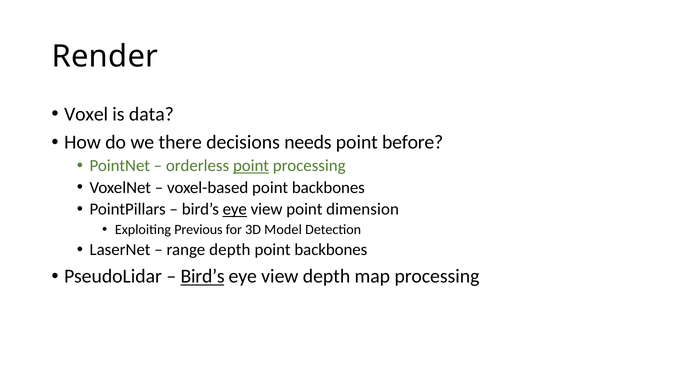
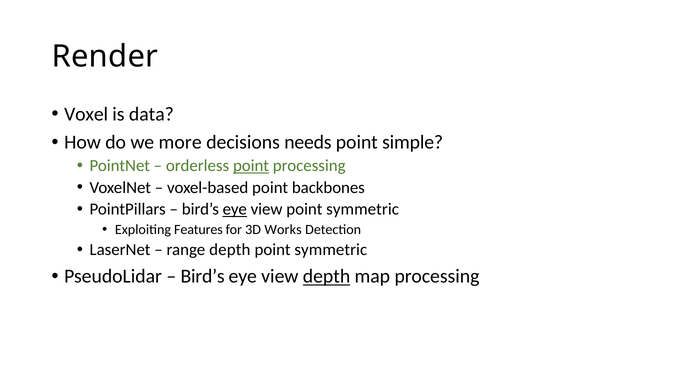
there: there -> more
before: before -> simple
view point dimension: dimension -> symmetric
Previous: Previous -> Features
Model: Model -> Works
backbones at (331, 250): backbones -> symmetric
Bird’s at (203, 277) underline: present -> none
depth at (327, 277) underline: none -> present
